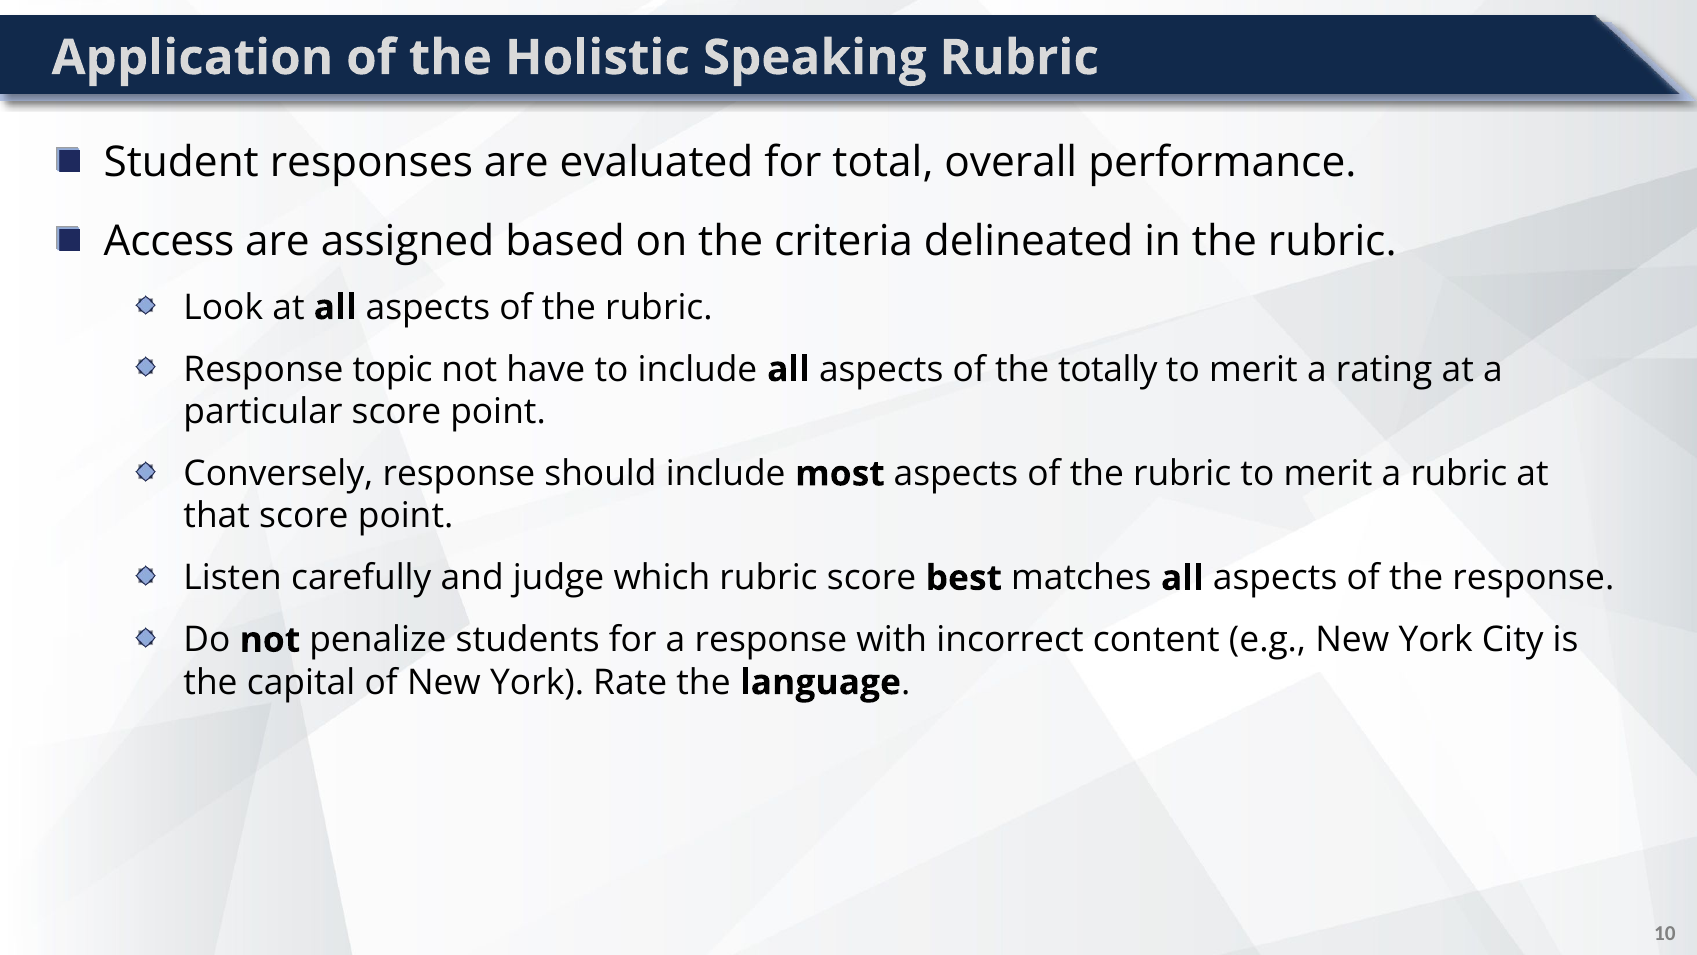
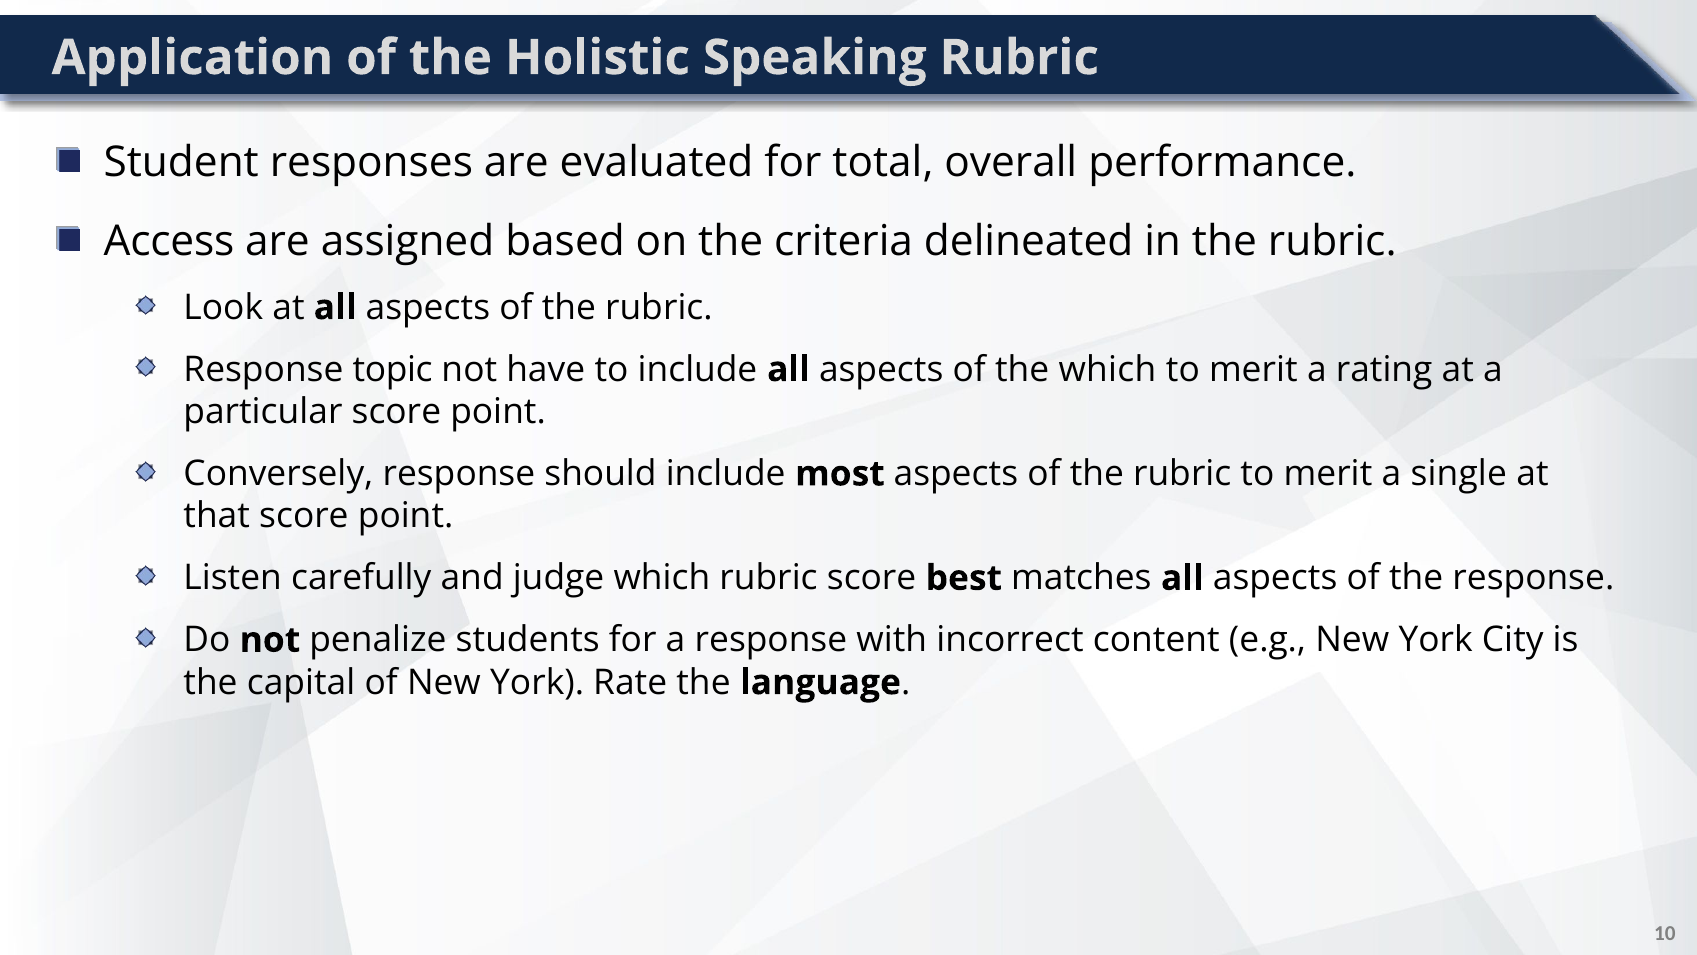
the totally: totally -> which
a rubric: rubric -> single
